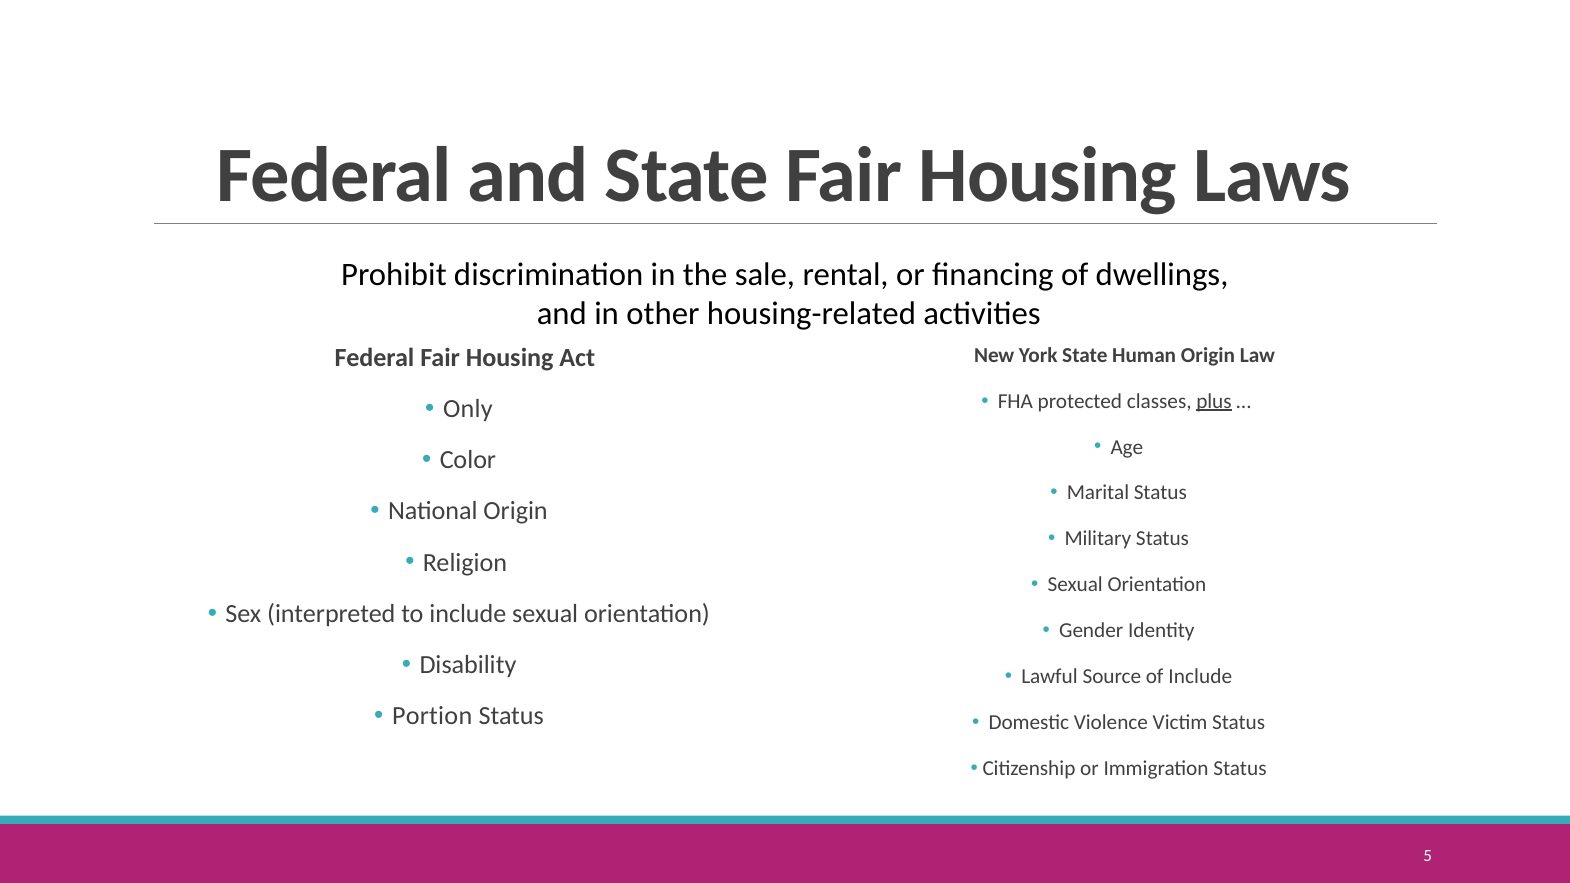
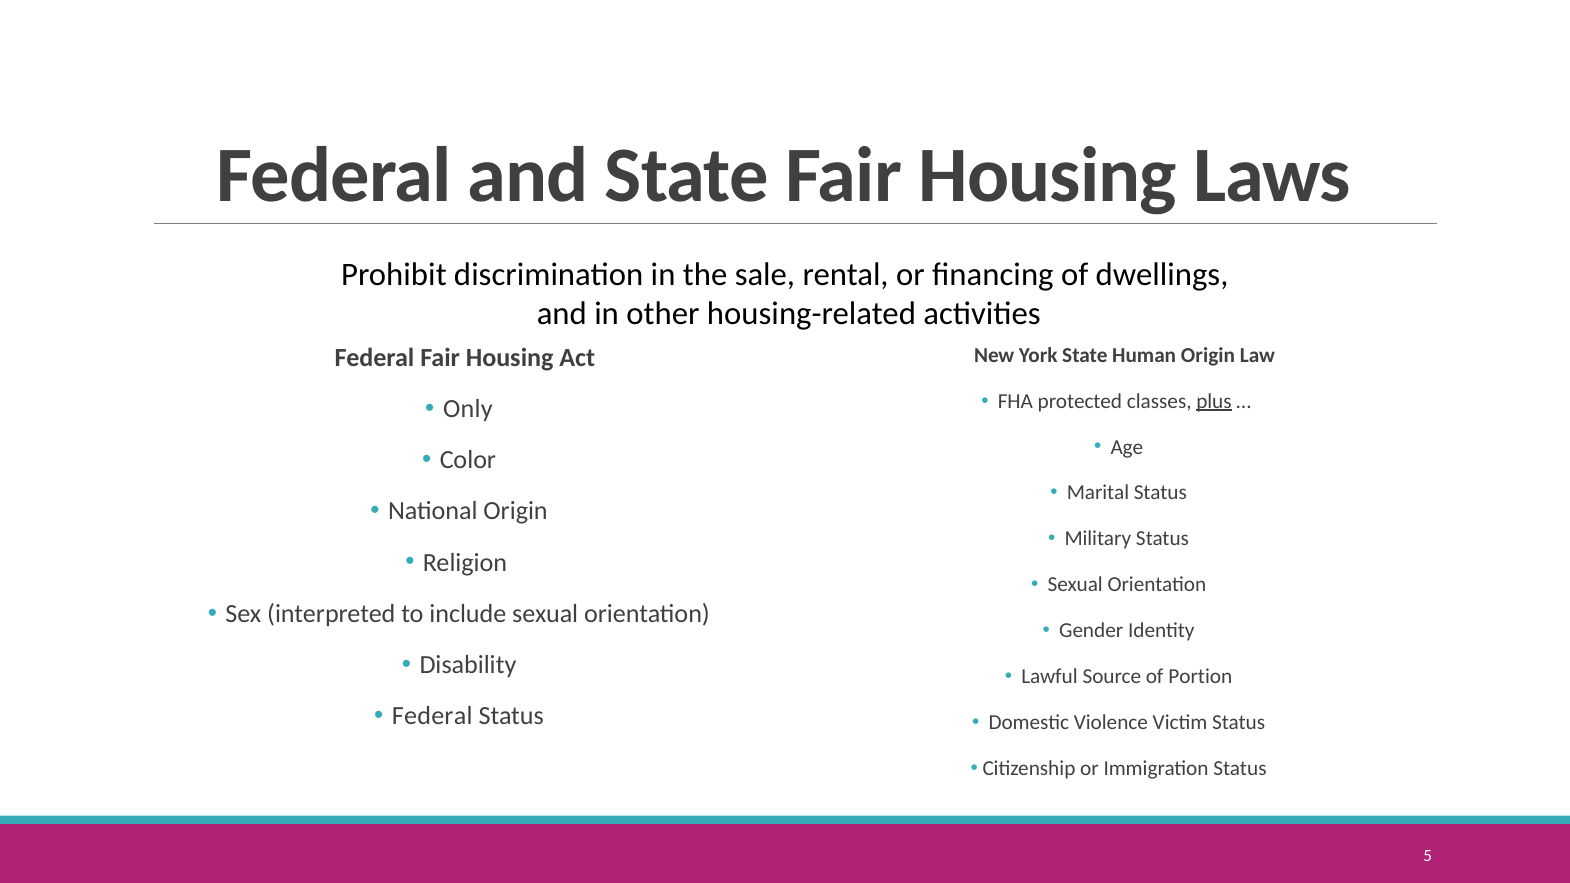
of Include: Include -> Portion
Portion at (432, 716): Portion -> Federal
